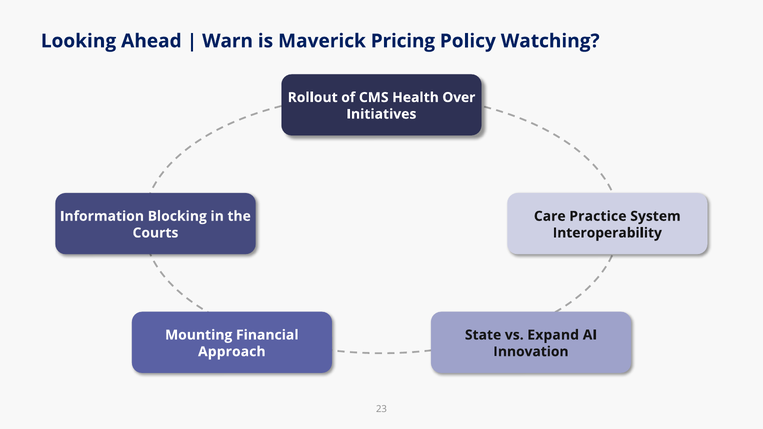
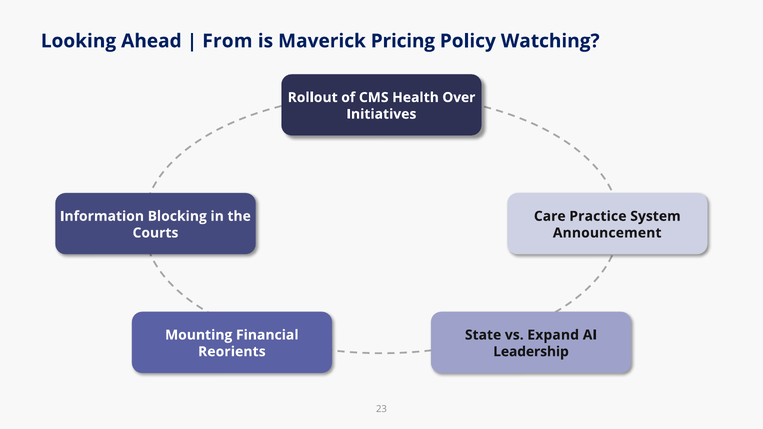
Warn: Warn -> From
Interoperability: Interoperability -> Announcement
Approach: Approach -> Reorients
Innovation: Innovation -> Leadership
